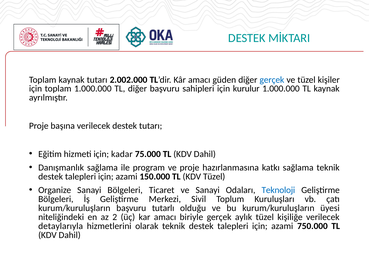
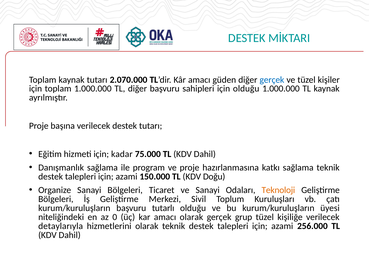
2.002.000: 2.002.000 -> 2.070.000
için kurulur: kurulur -> olduğu
KDV Tüzel: Tüzel -> Doğu
Teknoloji colour: blue -> orange
2: 2 -> 0
amacı biriyle: biriyle -> olarak
aylık: aylık -> grup
750.000: 750.000 -> 256.000
